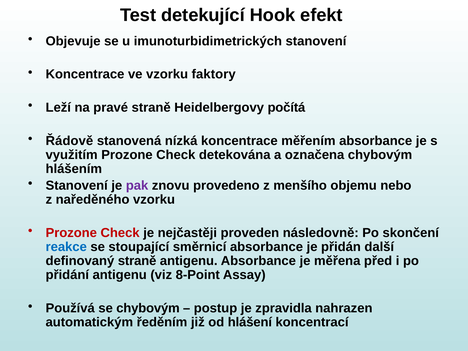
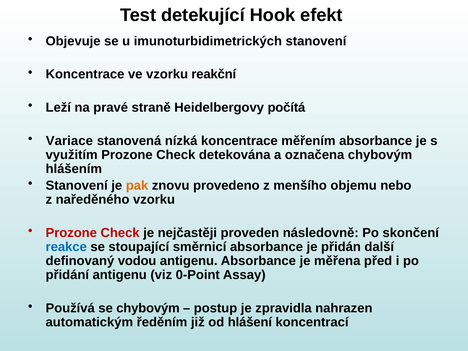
faktory: faktory -> reakční
Řádově: Řádově -> Variace
pak colour: purple -> orange
definovaný straně: straně -> vodou
8-Point: 8-Point -> 0-Point
